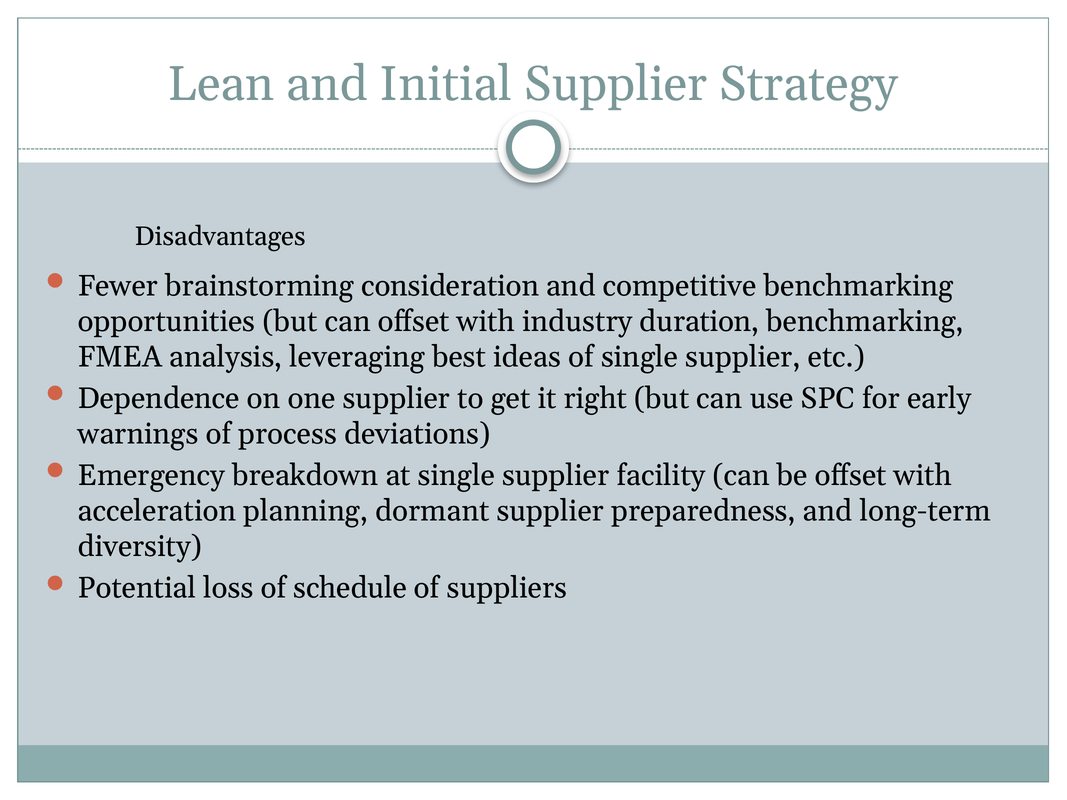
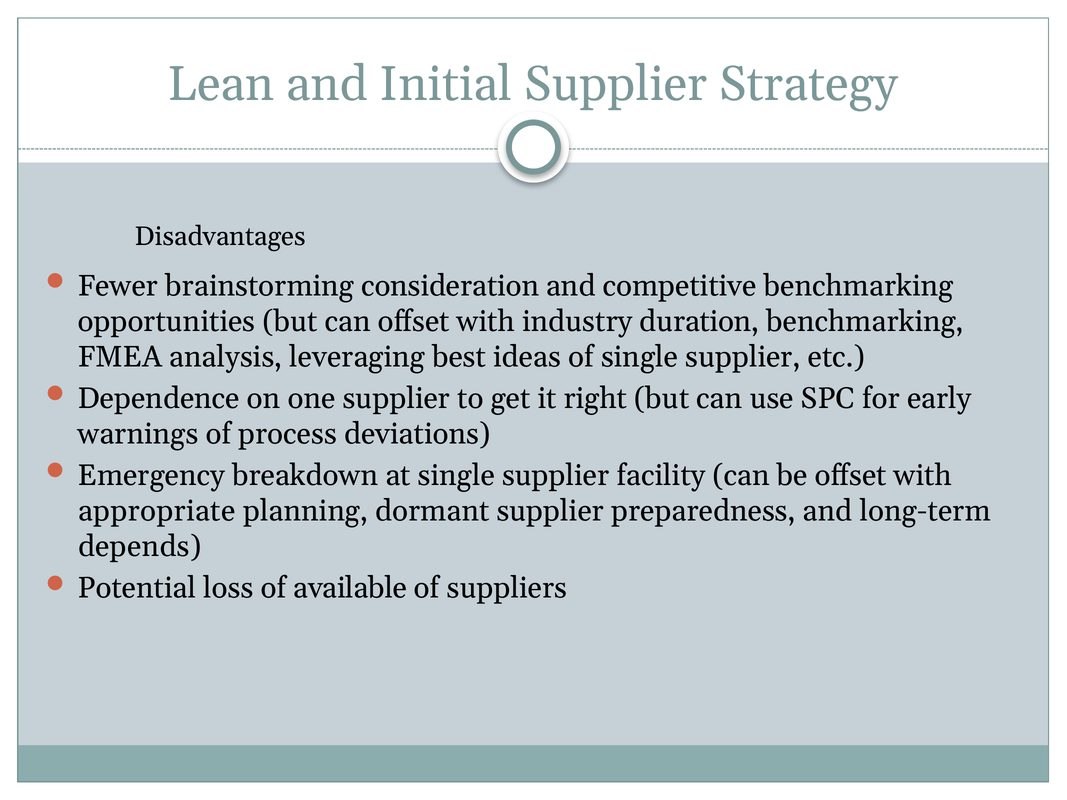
acceleration: acceleration -> appropriate
diversity: diversity -> depends
schedule: schedule -> available
